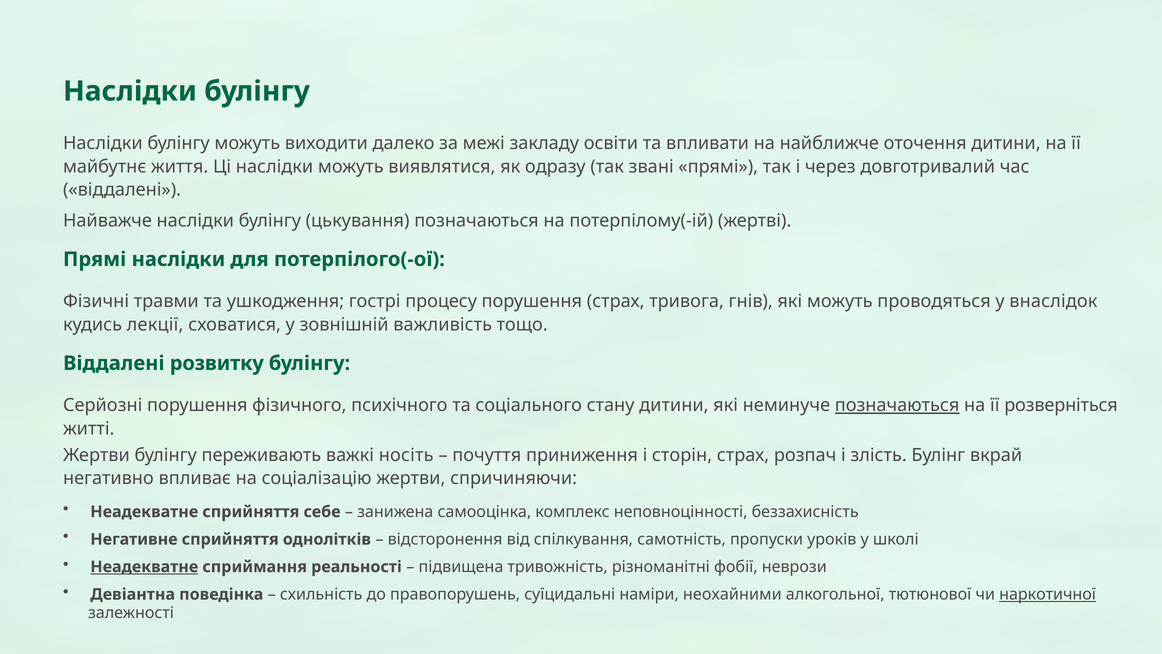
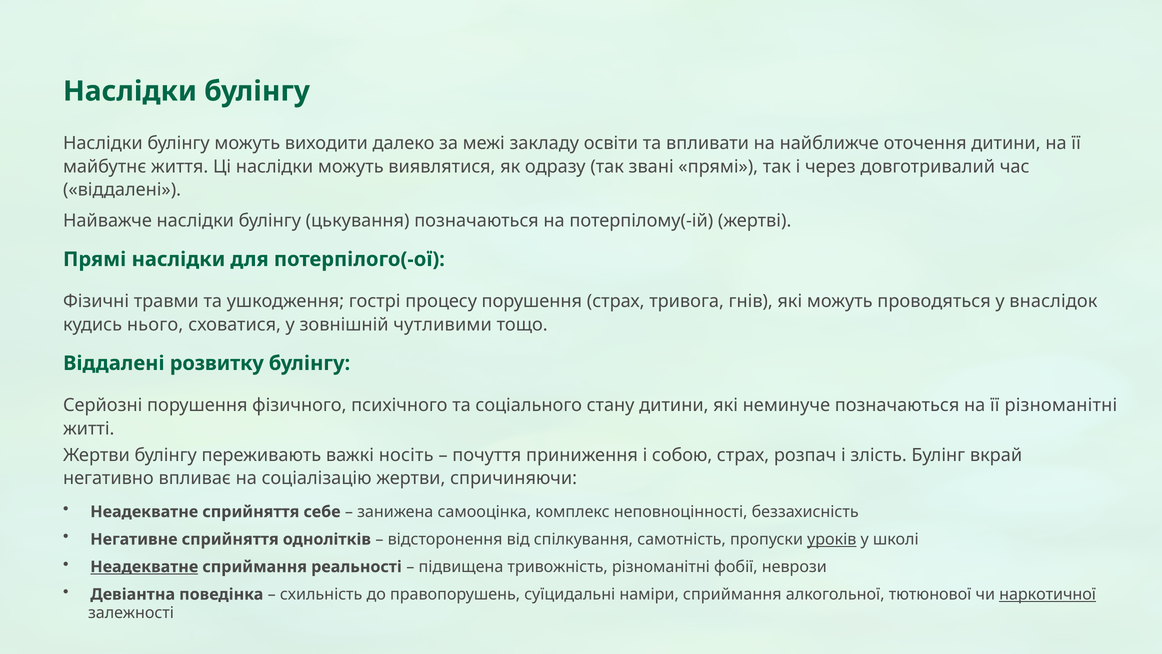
лекції: лекції -> нього
важливість: важливість -> чутливими
позначаються at (897, 405) underline: present -> none
її розверніться: розверніться -> різноманітні
сторін: сторін -> собою
уроків underline: none -> present
наміри неохайними: неохайними -> сприймання
